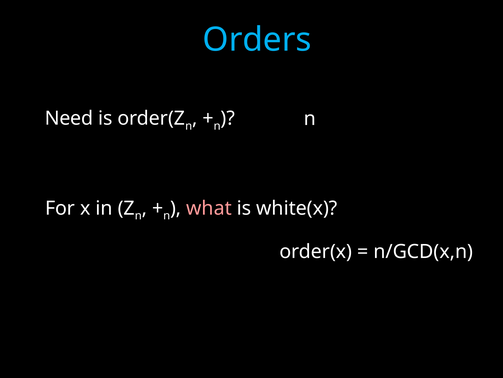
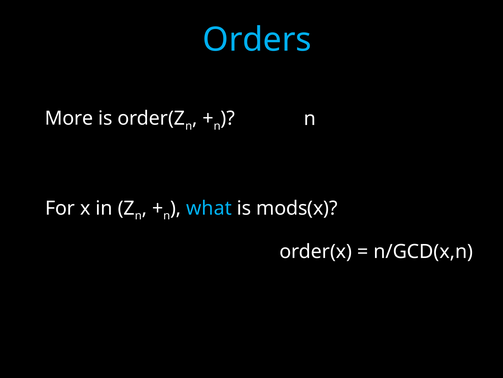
Need: Need -> More
what colour: pink -> light blue
white(x: white(x -> mods(x
